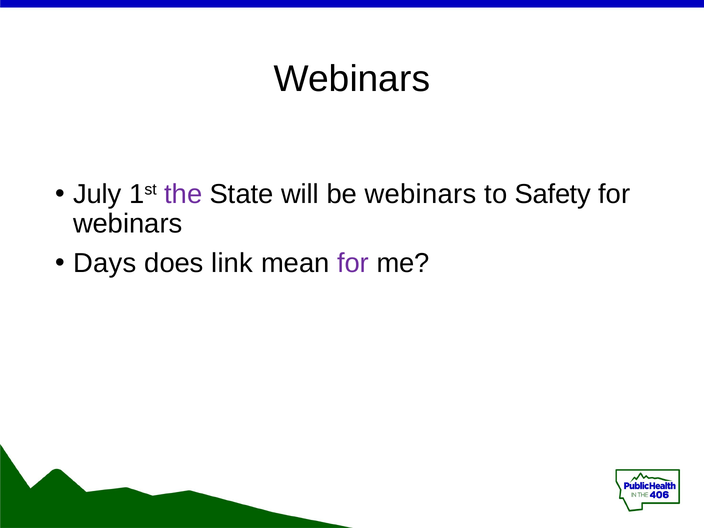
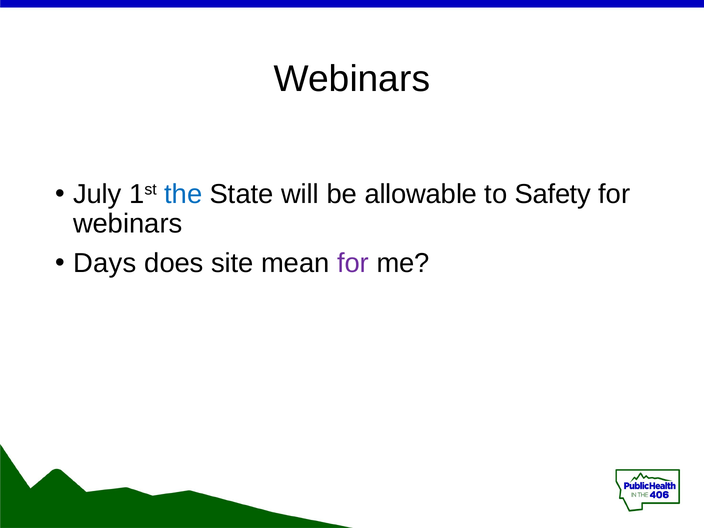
the colour: purple -> blue
be webinars: webinars -> allowable
link: link -> site
